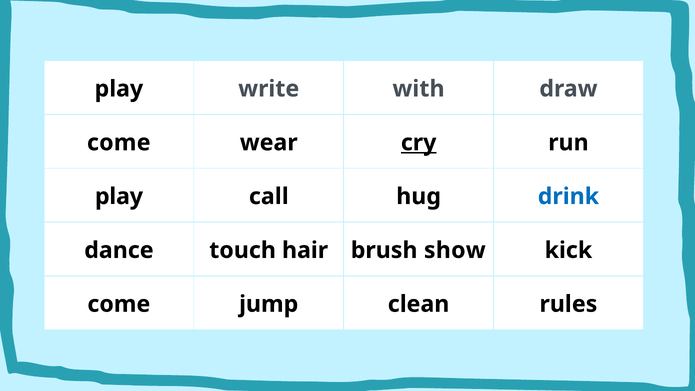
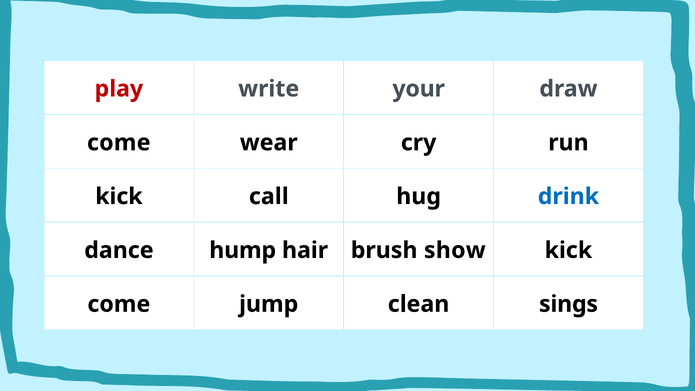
play at (119, 89) colour: black -> red
with: with -> your
cry underline: present -> none
play at (119, 196): play -> kick
touch: touch -> hump
rules: rules -> sings
